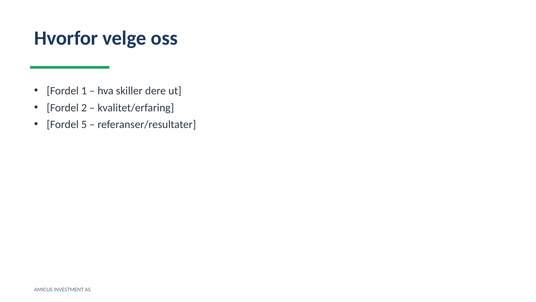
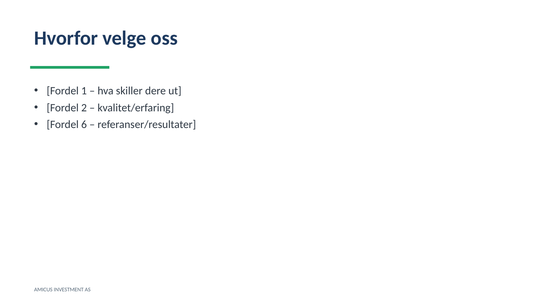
5: 5 -> 6
